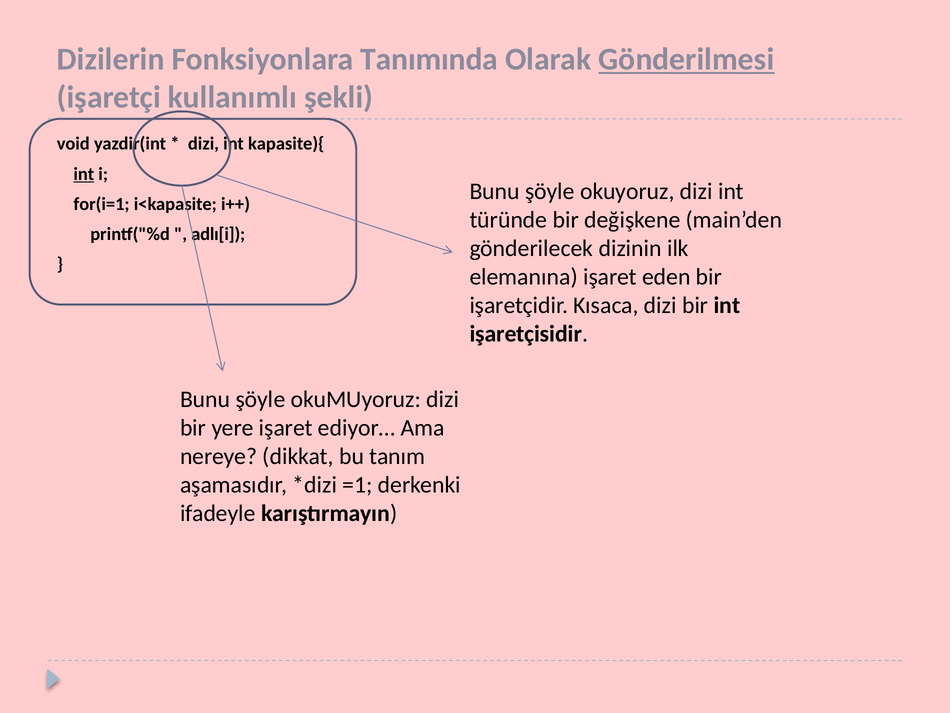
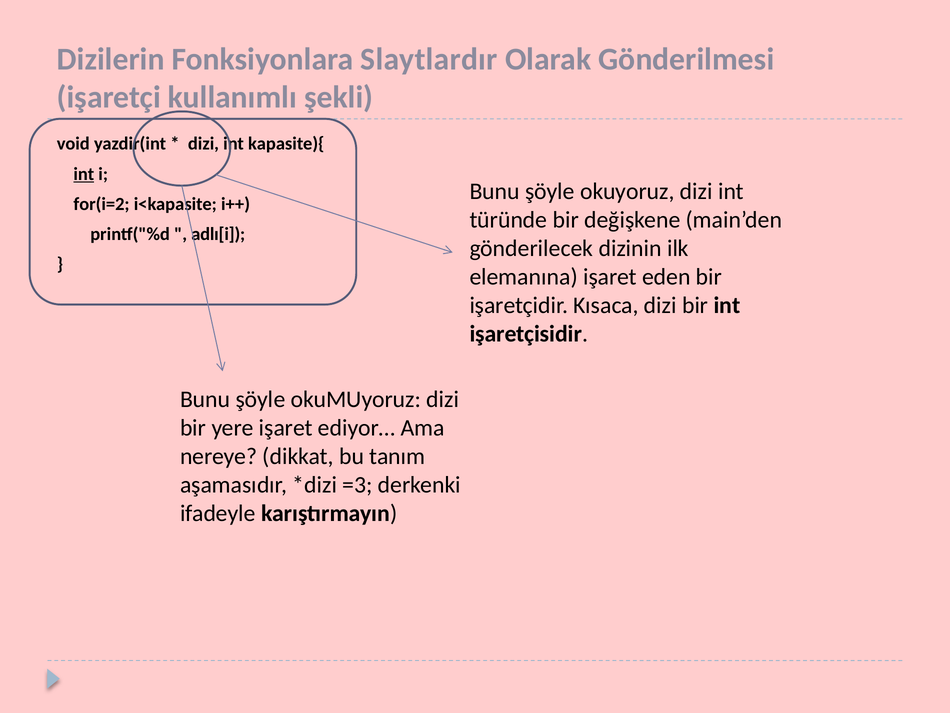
Tanımında: Tanımında -> Slaytlardır
Gönderilmesi underline: present -> none
for(i=1: for(i=1 -> for(i=2
=1: =1 -> =3
